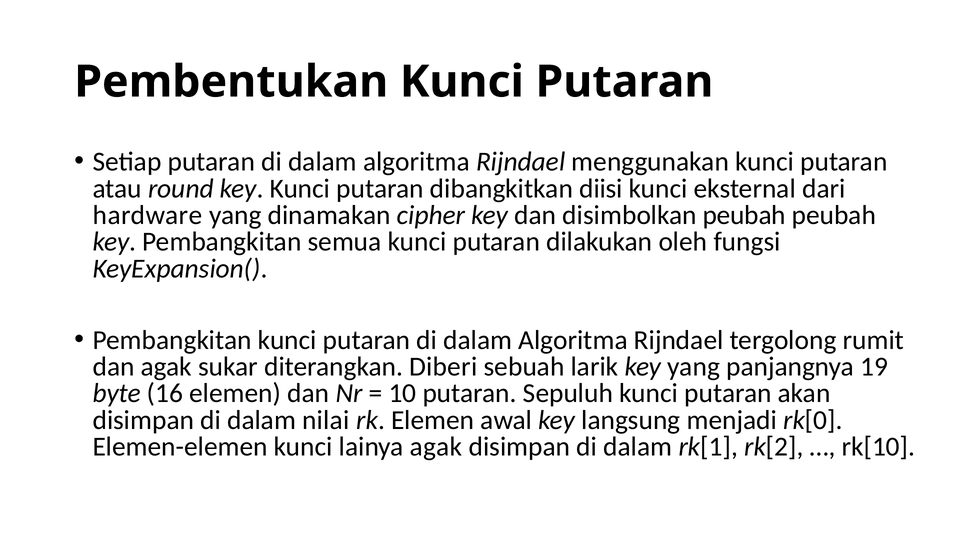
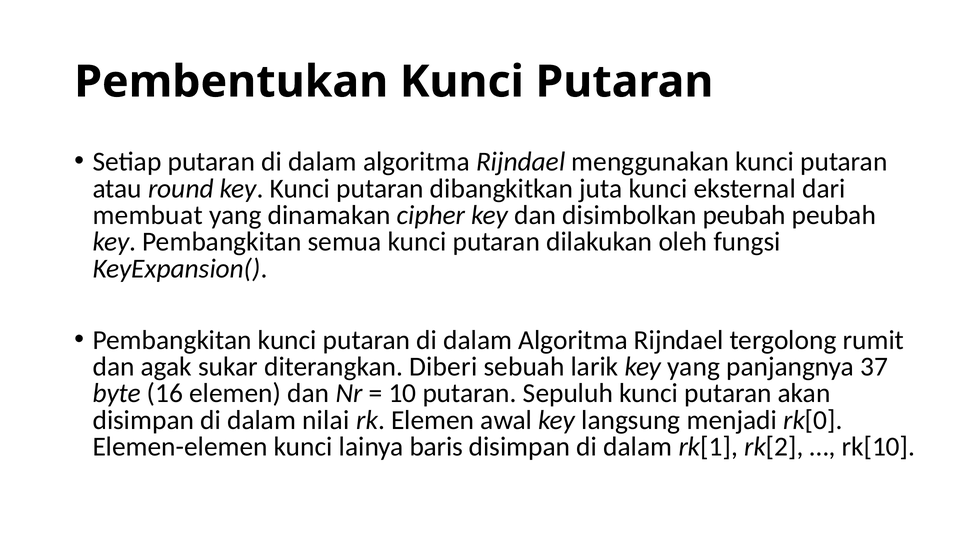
diisi: diisi -> juta
hardware: hardware -> membuat
19: 19 -> 37
lainya agak: agak -> baris
